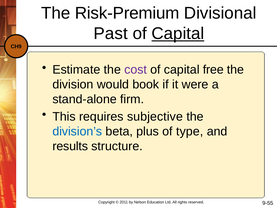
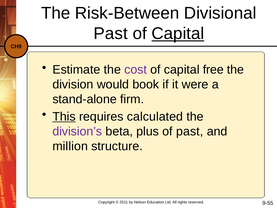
Risk-Premium: Risk-Premium -> Risk-Between
This underline: none -> present
subjective: subjective -> calculated
division’s colour: blue -> purple
of type: type -> past
results: results -> million
